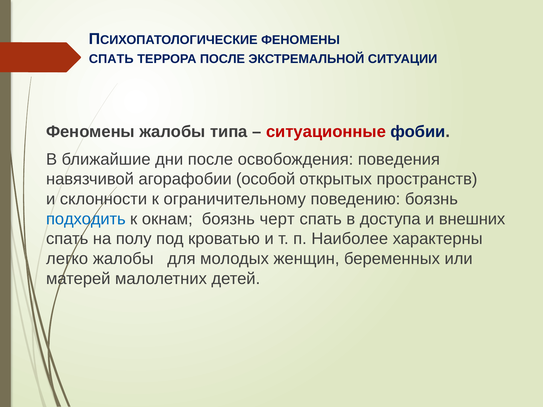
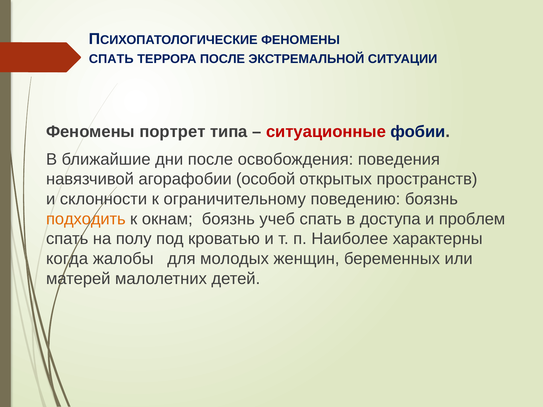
Феномены жалобы: жалобы -> портрет
подходить colour: blue -> orange
черт: черт -> учеб
внешних: внешних -> проблем
легко: легко -> когда
